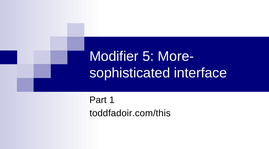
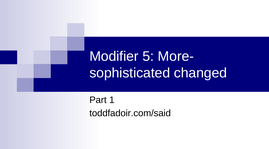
interface: interface -> changed
toddfadoir.com/this: toddfadoir.com/this -> toddfadoir.com/said
